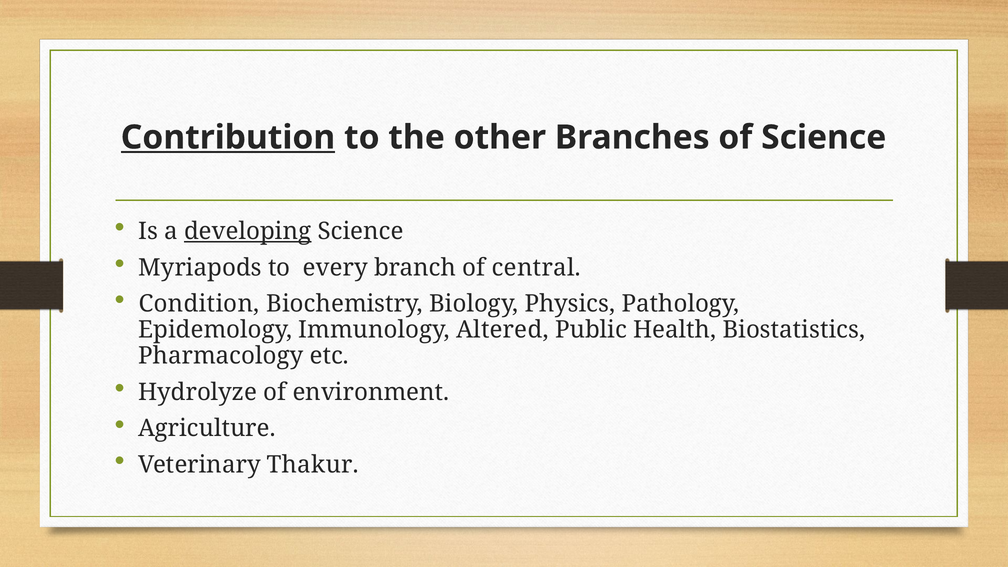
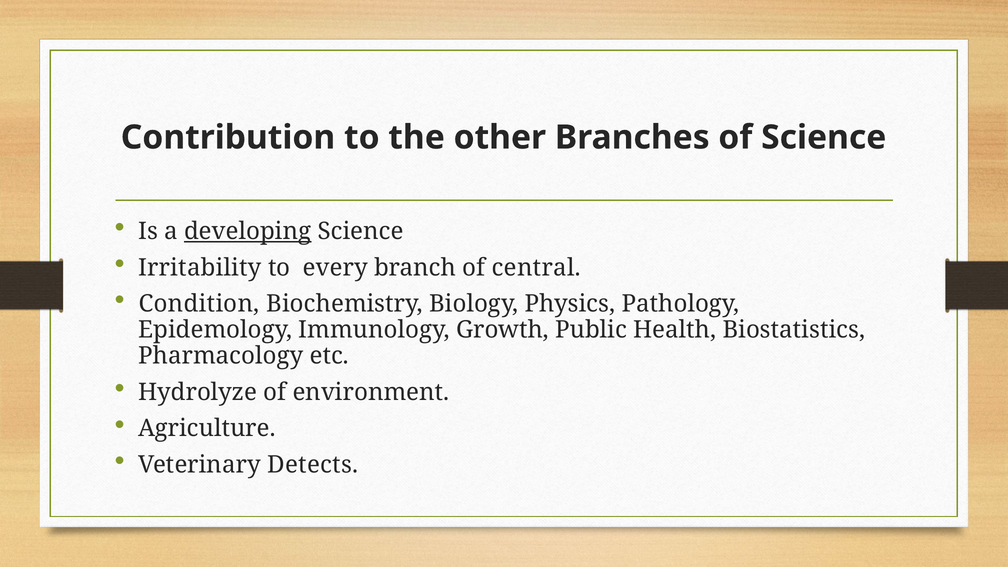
Contribution underline: present -> none
Myriapods: Myriapods -> Irritability
Altered: Altered -> Growth
Thakur: Thakur -> Detects
